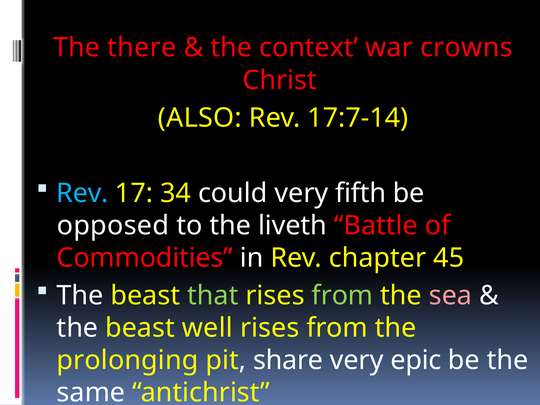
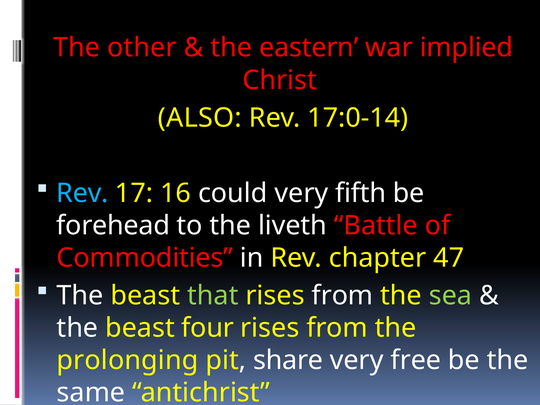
there: there -> other
context: context -> eastern
crowns: crowns -> implied
17:7-14: 17:7-14 -> 17:0-14
34: 34 -> 16
opposed: opposed -> forehead
45: 45 -> 47
from at (342, 296) colour: light green -> white
sea colour: pink -> light green
well: well -> four
epic: epic -> free
